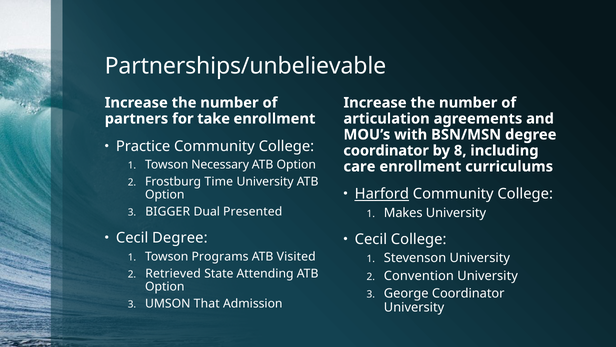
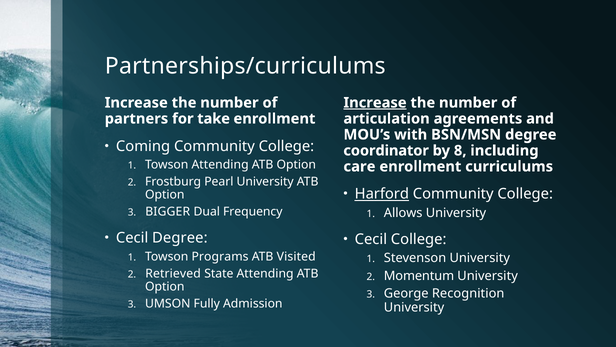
Partnerships/unbelievable: Partnerships/unbelievable -> Partnerships/curriculums
Increase at (375, 103) underline: none -> present
Practice: Practice -> Coming
Towson Necessary: Necessary -> Attending
Time: Time -> Pearl
Presented: Presented -> Frequency
Makes: Makes -> Allows
Convention: Convention -> Momentum
George Coordinator: Coordinator -> Recognition
That: That -> Fully
